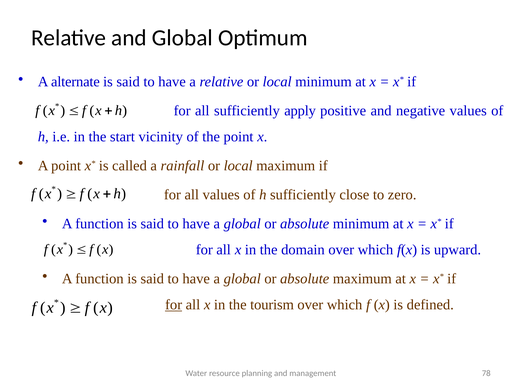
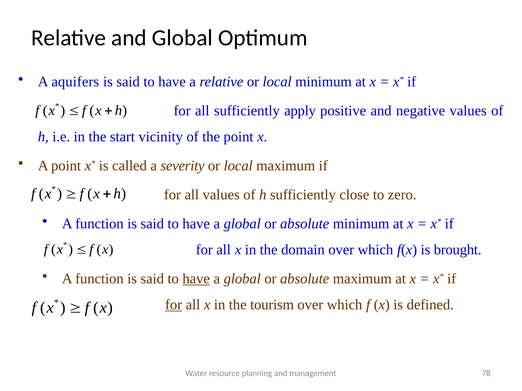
alternate: alternate -> aquifers
rainfall: rainfall -> severity
upward: upward -> brought
have at (196, 279) underline: none -> present
